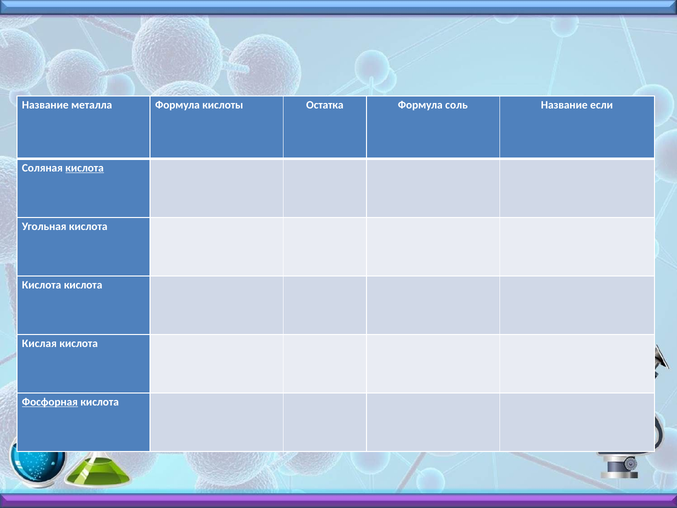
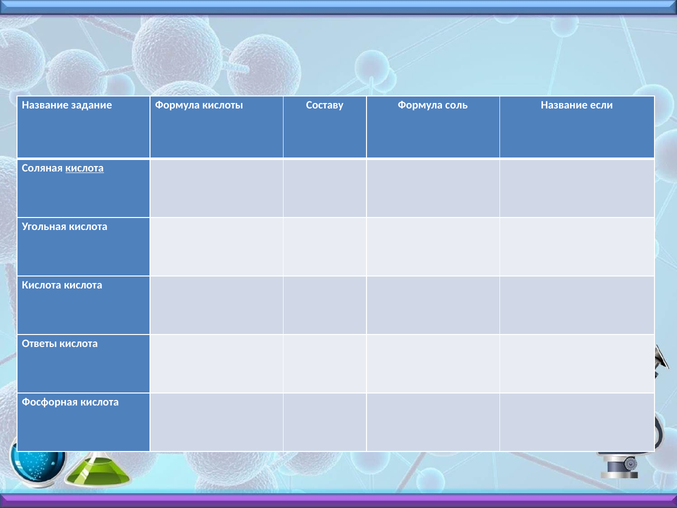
металла: металла -> задание
Остатка: Остатка -> Составу
Кислая: Кислая -> Ответы
Фосфорная underline: present -> none
